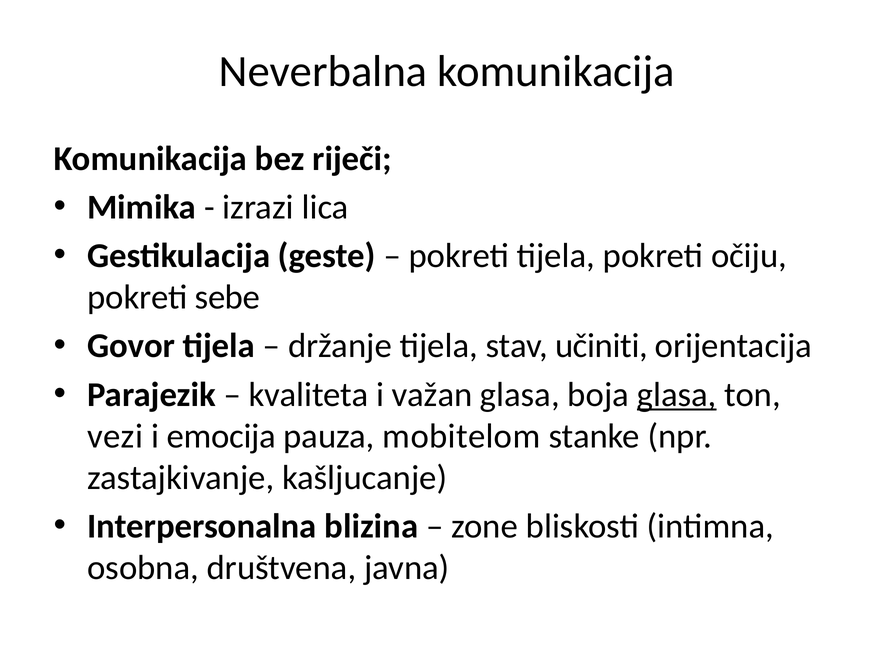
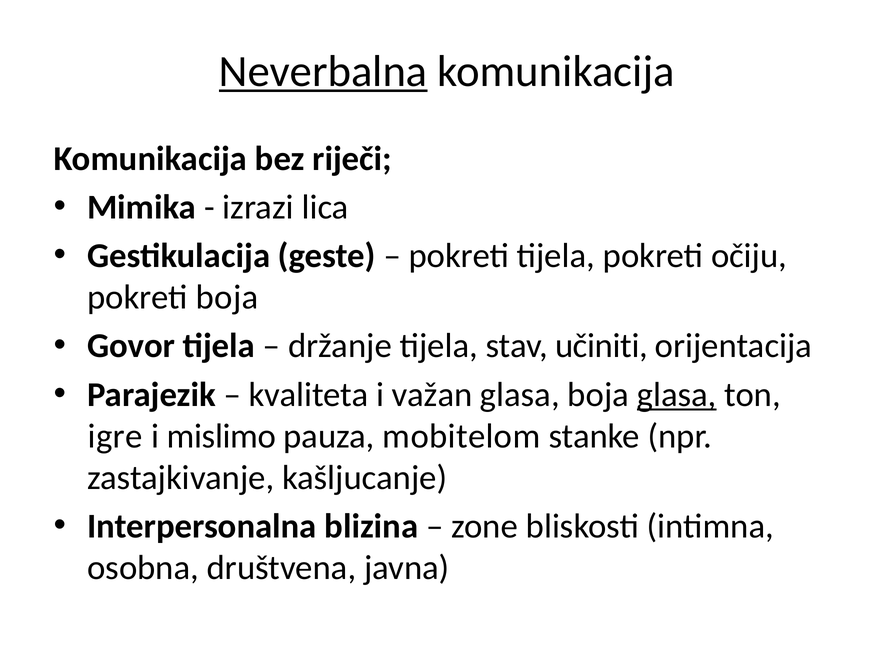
Neverbalna underline: none -> present
pokreti sebe: sebe -> boja
vezi: vezi -> igre
emocija: emocija -> mislimo
